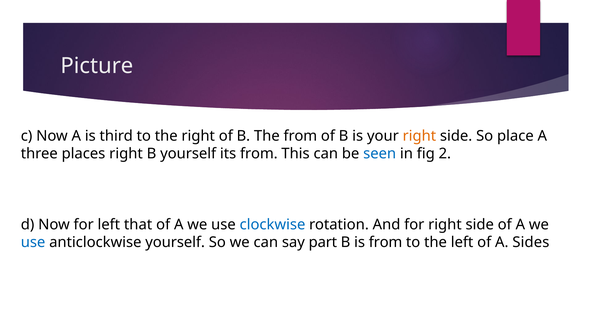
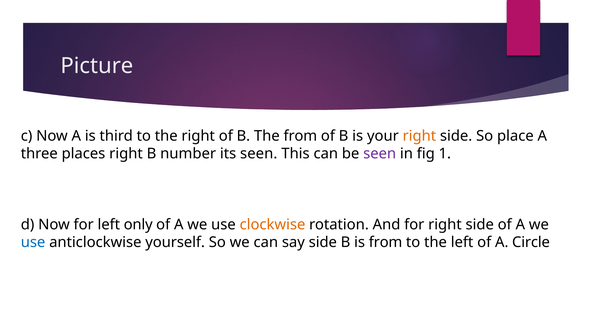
B yourself: yourself -> number
its from: from -> seen
seen at (380, 154) colour: blue -> purple
2: 2 -> 1
that: that -> only
clockwise colour: blue -> orange
say part: part -> side
Sides: Sides -> Circle
